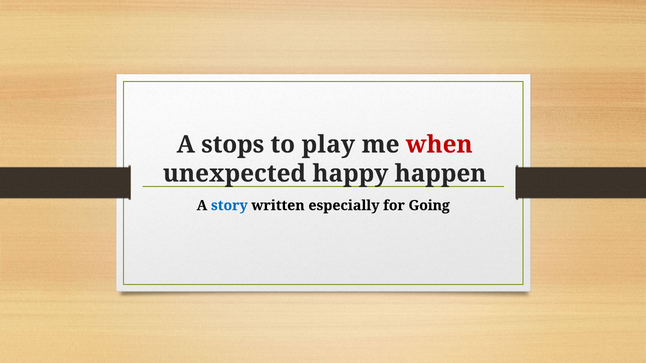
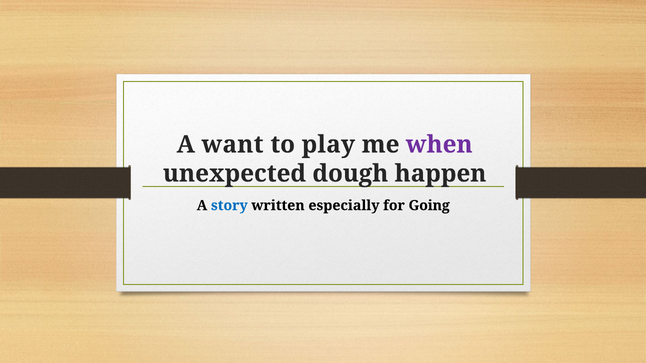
stops: stops -> want
when colour: red -> purple
happy: happy -> dough
